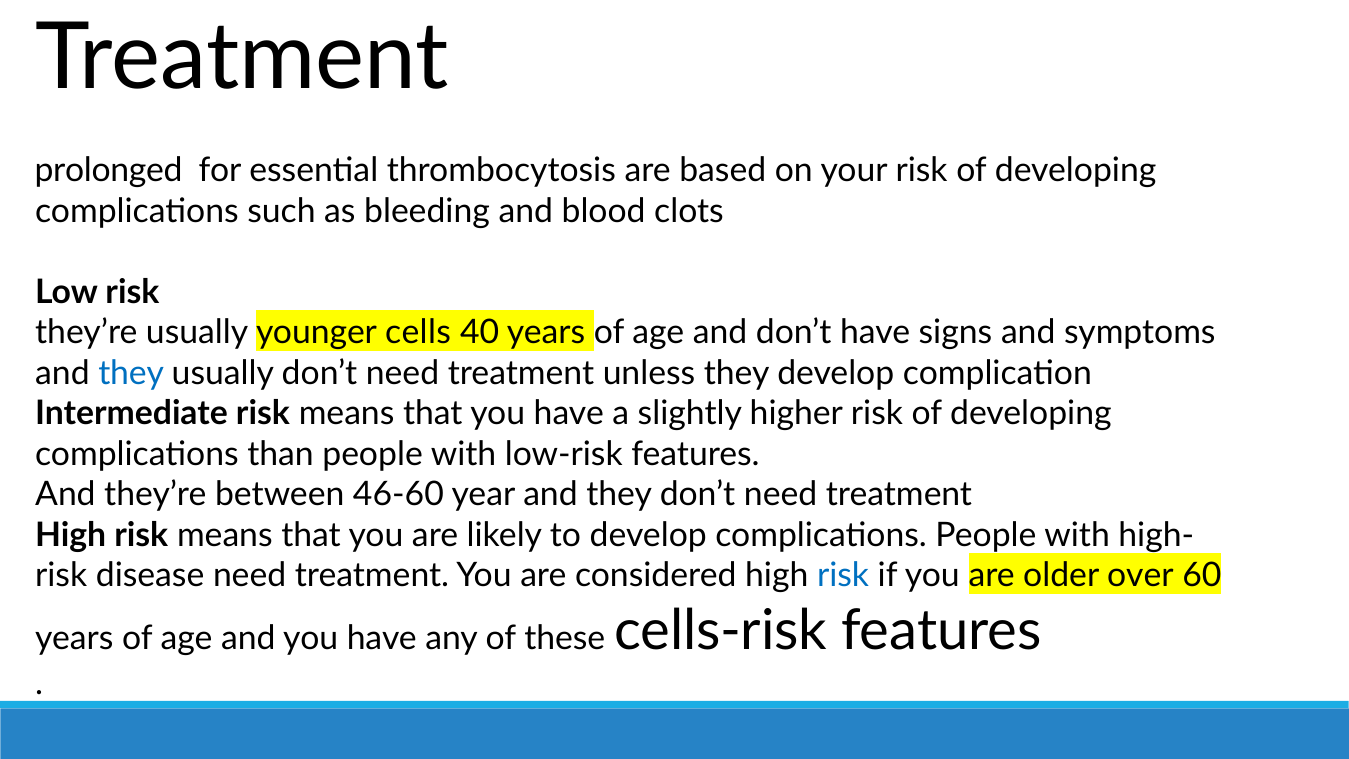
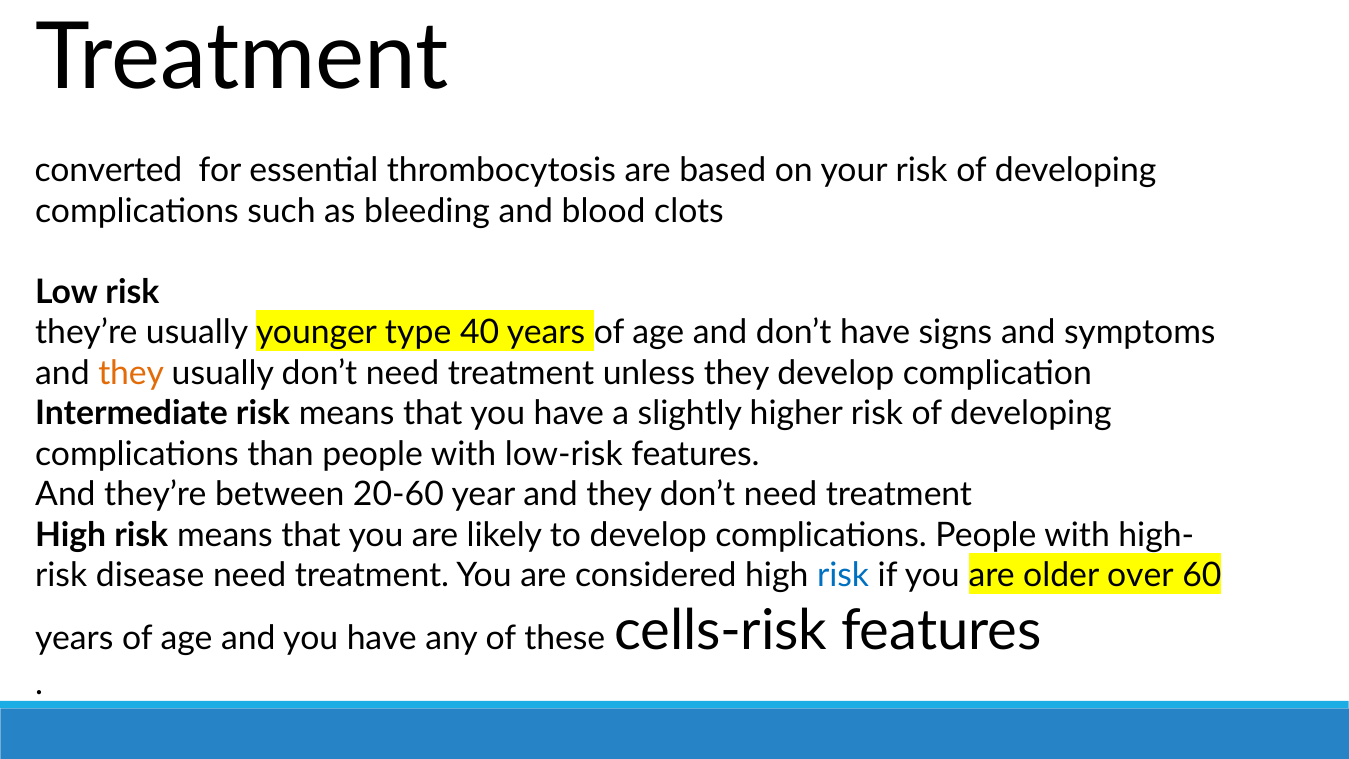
prolonged: prolonged -> converted
cells: cells -> type
they at (131, 373) colour: blue -> orange
46-60: 46-60 -> 20-60
